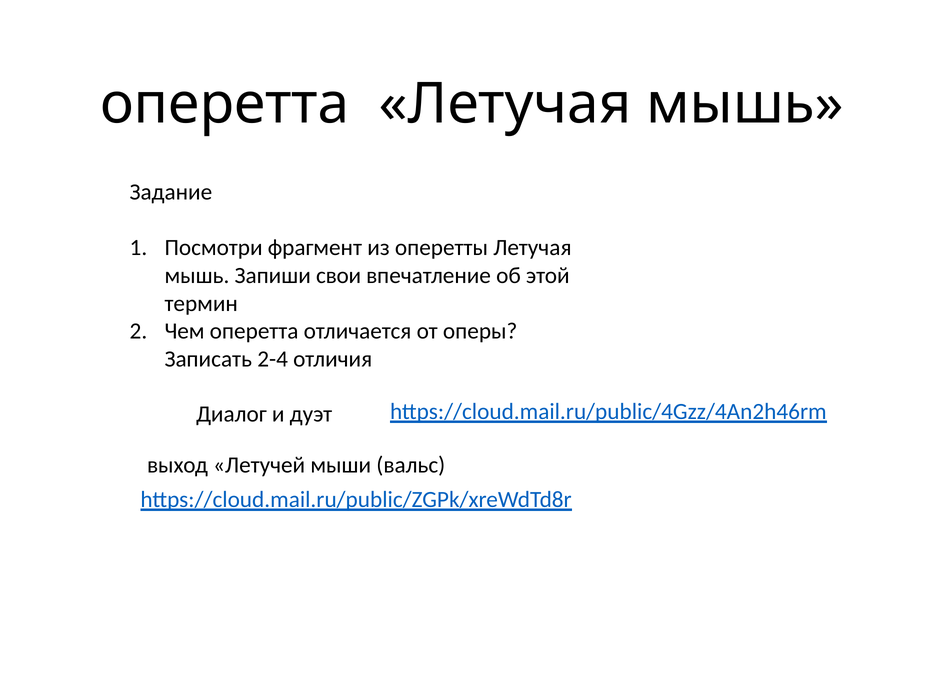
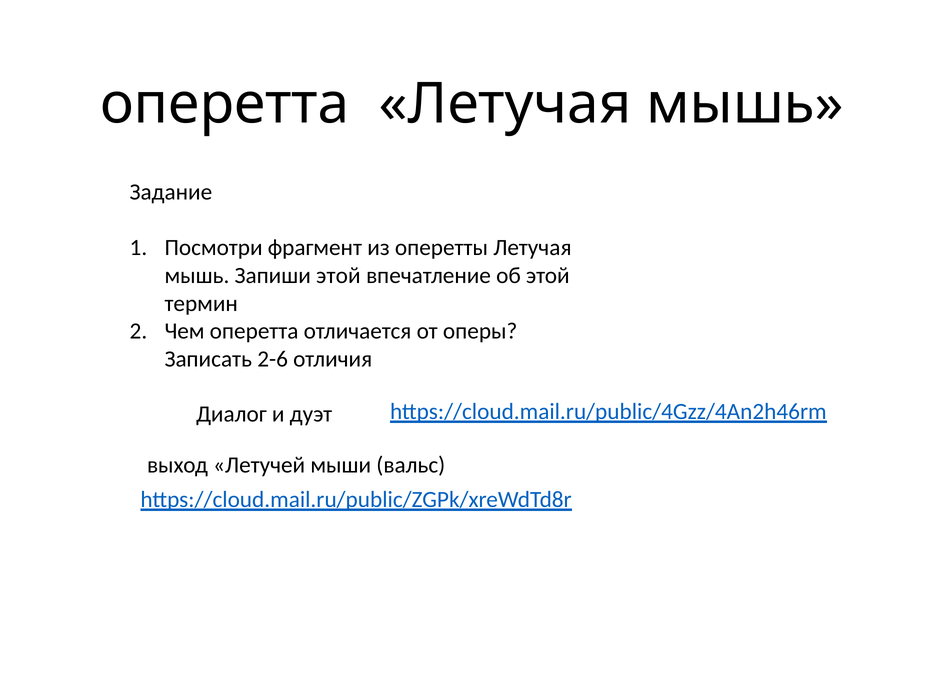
Запиши свои: свои -> этой
2-4: 2-4 -> 2-6
